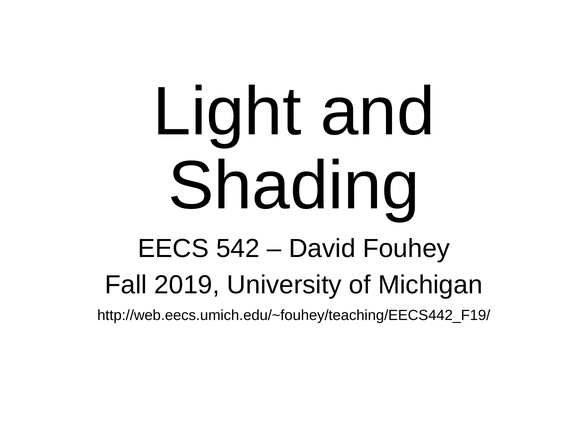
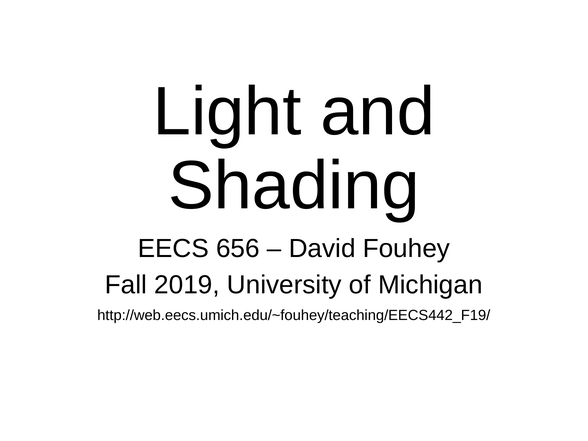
542: 542 -> 656
